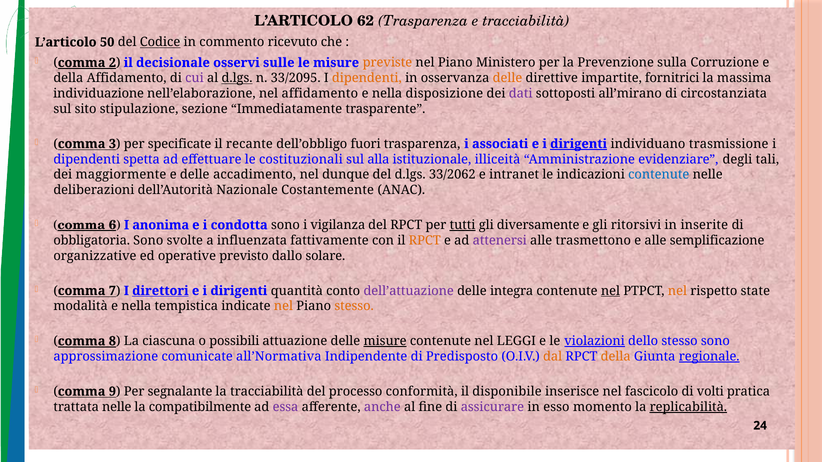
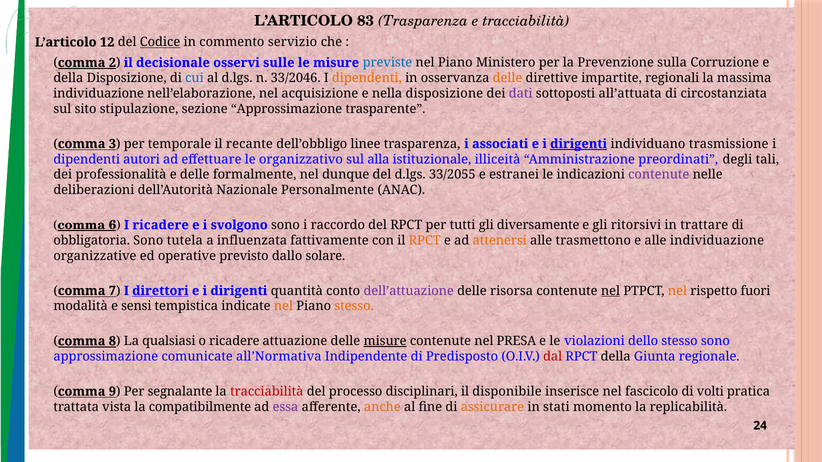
62: 62 -> 83
50: 50 -> 12
ricevuto: ricevuto -> servizio
previste colour: orange -> blue
della Affidamento: Affidamento -> Disposizione
cui colour: purple -> blue
d.lgs at (237, 78) underline: present -> none
33/2095: 33/2095 -> 33/2046
fornitrici: fornitrici -> regionali
nel affidamento: affidamento -> acquisizione
all’mirano: all’mirano -> all’attuata
sezione Immediatamente: Immediatamente -> Approssimazione
specificate: specificate -> temporale
fuori: fuori -> linee
spetta: spetta -> autori
costituzionali: costituzionali -> organizzativo
evidenziare: evidenziare -> preordinati
maggiormente: maggiormente -> professionalità
accadimento: accadimento -> formalmente
33/2062: 33/2062 -> 33/2055
intranet: intranet -> estranei
contenute at (659, 175) colour: blue -> purple
Costantemente: Costantemente -> Personalmente
I anonima: anonima -> ricadere
condotta: condotta -> svolgono
vigilanza: vigilanza -> raccordo
tutti underline: present -> none
inserite: inserite -> trattare
svolte: svolte -> tutela
attenersi colour: purple -> orange
alle semplificazione: semplificazione -> individuazione
integra: integra -> risorsa
state: state -> fuori
modalità e nella: nella -> sensi
ciascuna: ciascuna -> qualsiasi
o possibili: possibili -> ricadere
LEGGI: LEGGI -> PRESA
violazioni underline: present -> none
dal colour: orange -> red
della at (616, 357) colour: orange -> black
regionale underline: present -> none
tracciabilità at (267, 392) colour: black -> red
conformità: conformità -> disciplinari
trattata nelle: nelle -> vista
anche colour: purple -> orange
assicurare colour: purple -> orange
esso: esso -> stati
replicabilità underline: present -> none
